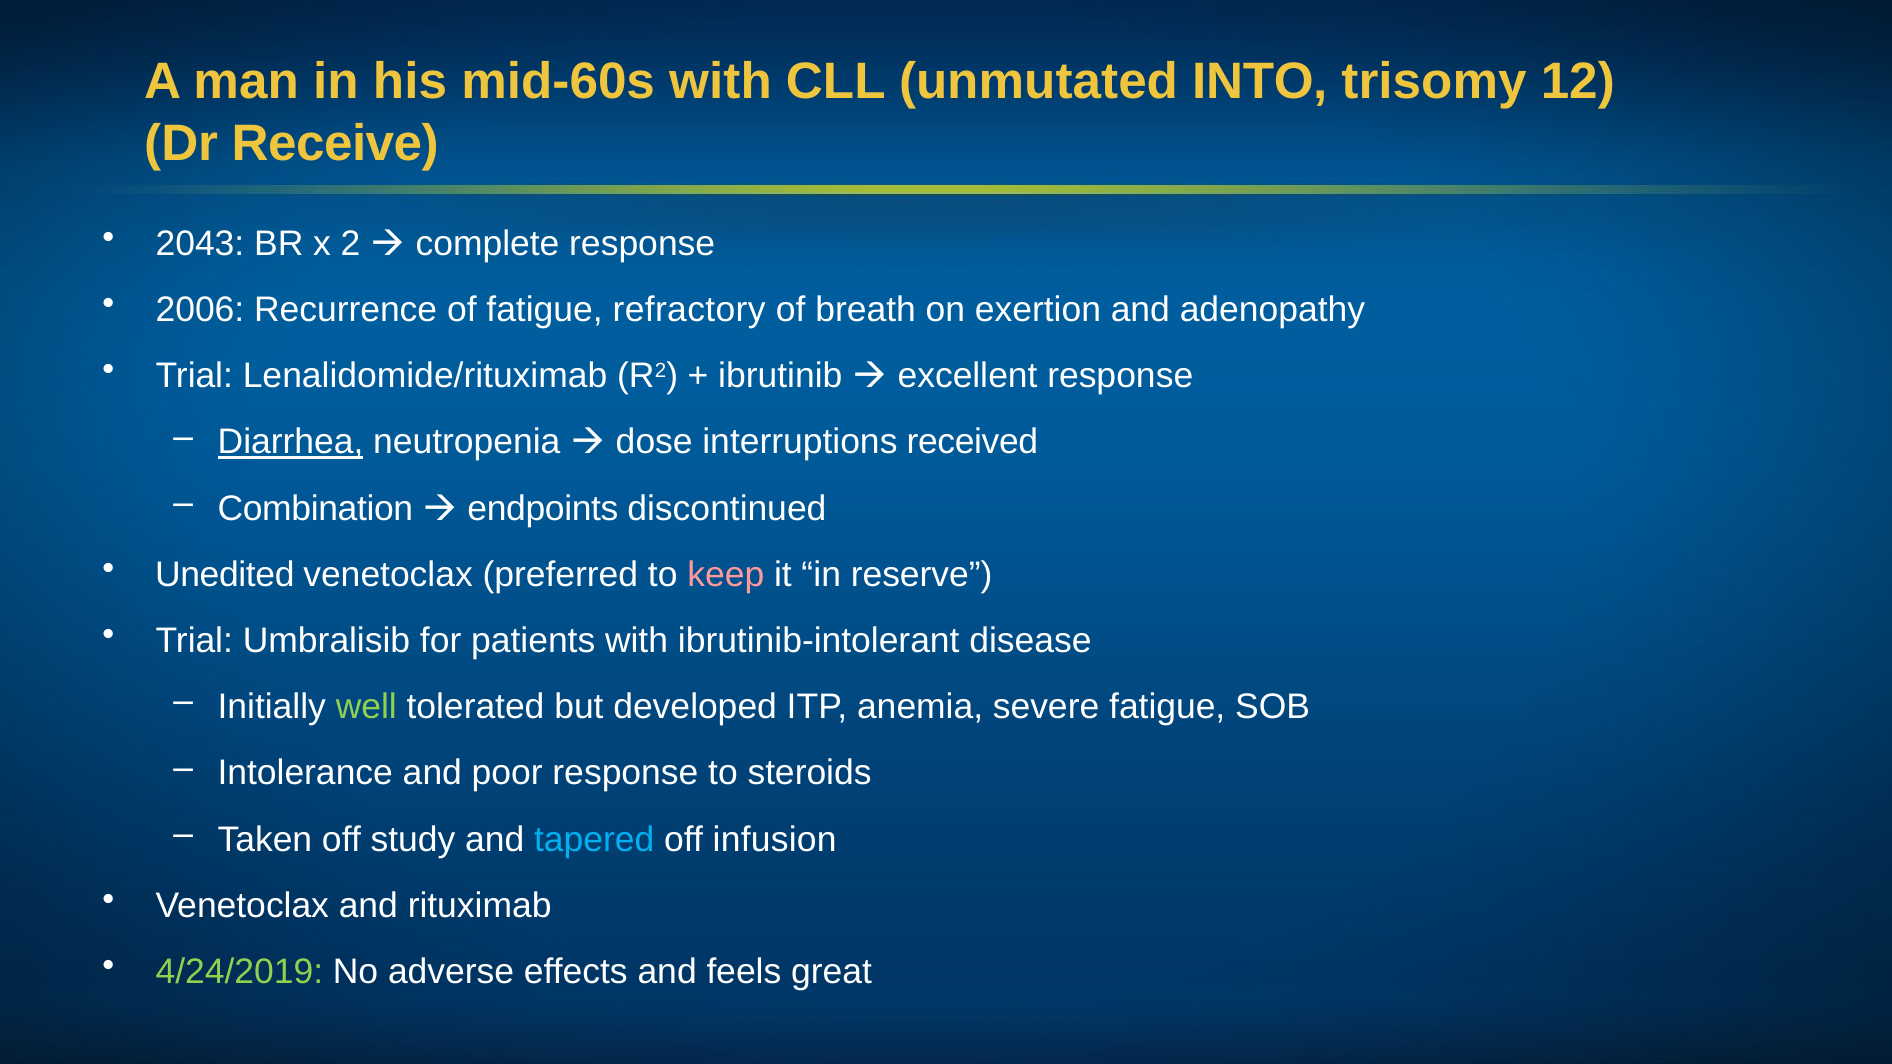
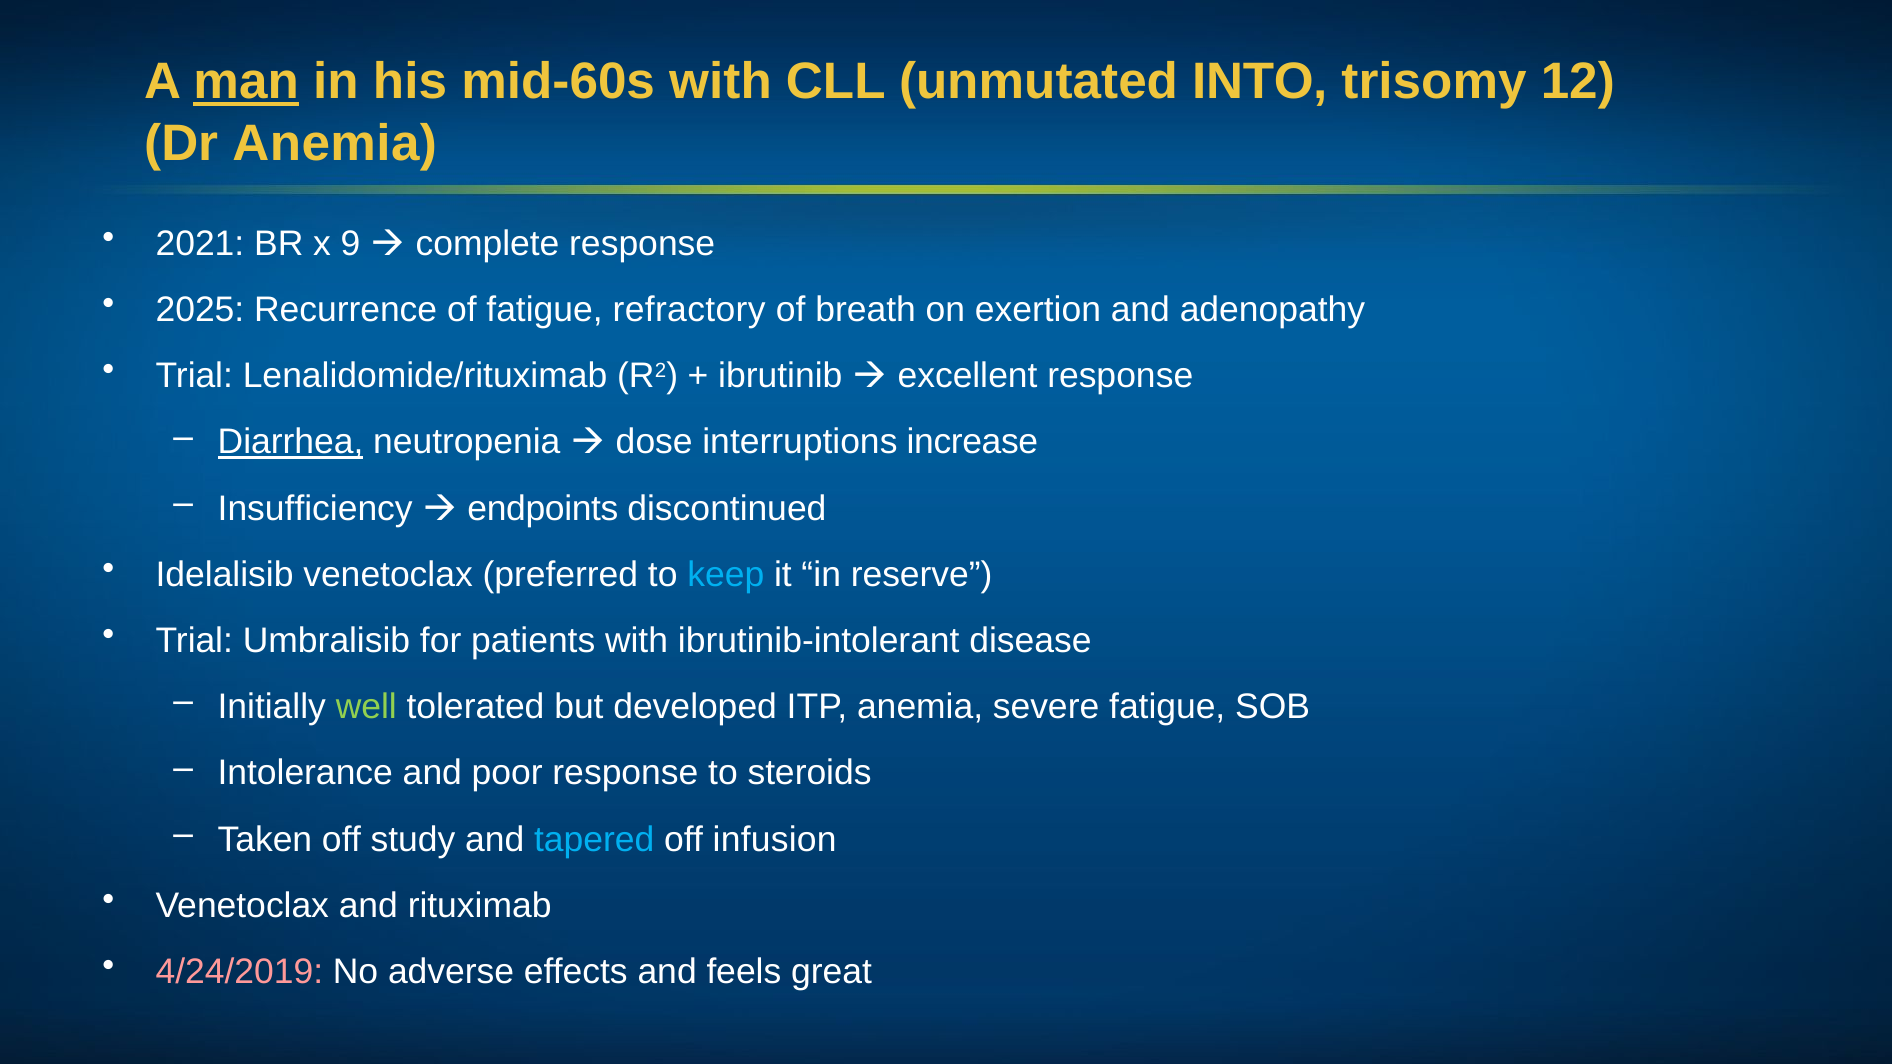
man underline: none -> present
Dr Receive: Receive -> Anemia
2043: 2043 -> 2021
2: 2 -> 9
2006: 2006 -> 2025
received: received -> increase
Combination: Combination -> Insufficiency
Unedited: Unedited -> Idelalisib
keep colour: pink -> light blue
4/24/2019 colour: light green -> pink
